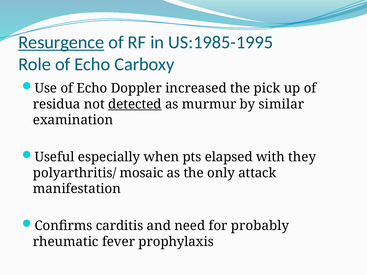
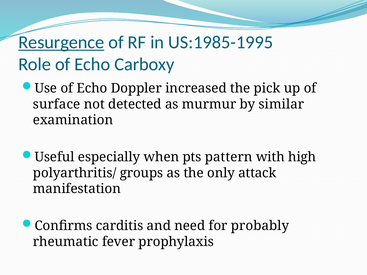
residua: residua -> surface
detected underline: present -> none
elapsed: elapsed -> pattern
they: they -> high
mosaic: mosaic -> groups
